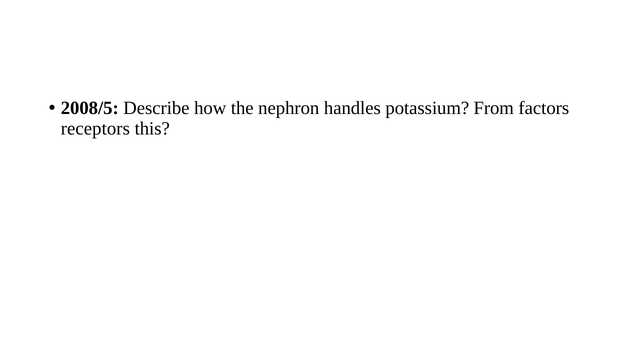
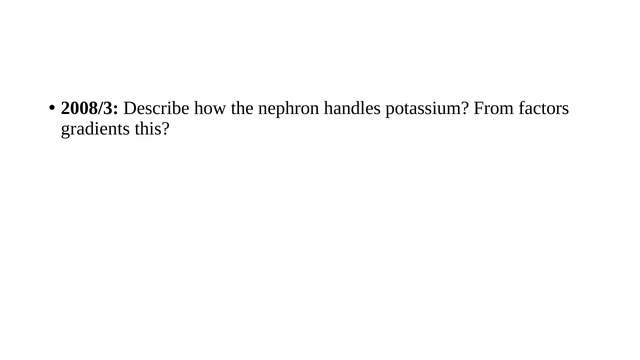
2008/5: 2008/5 -> 2008/3
receptors: receptors -> gradients
